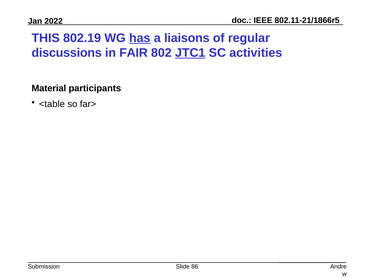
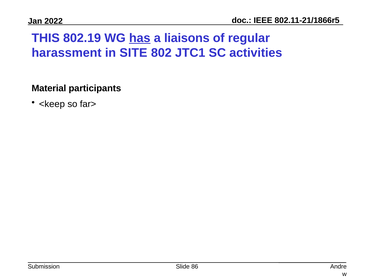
discussions: discussions -> harassment
FAIR: FAIR -> SITE
JTC1 underline: present -> none
<table: <table -> <keep
